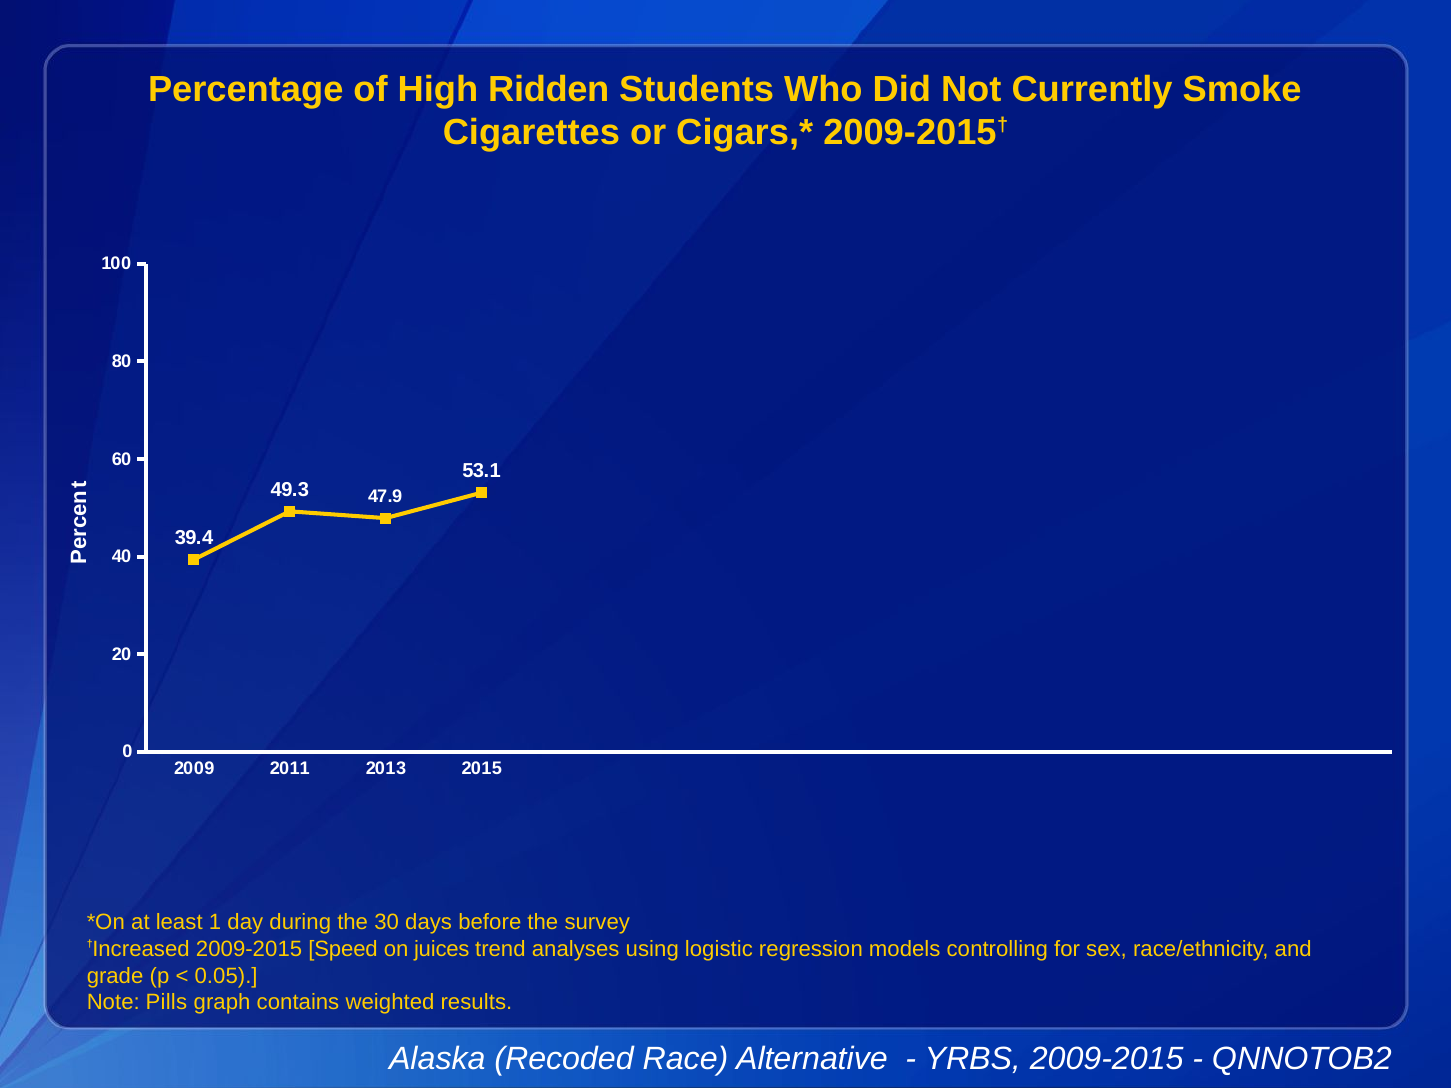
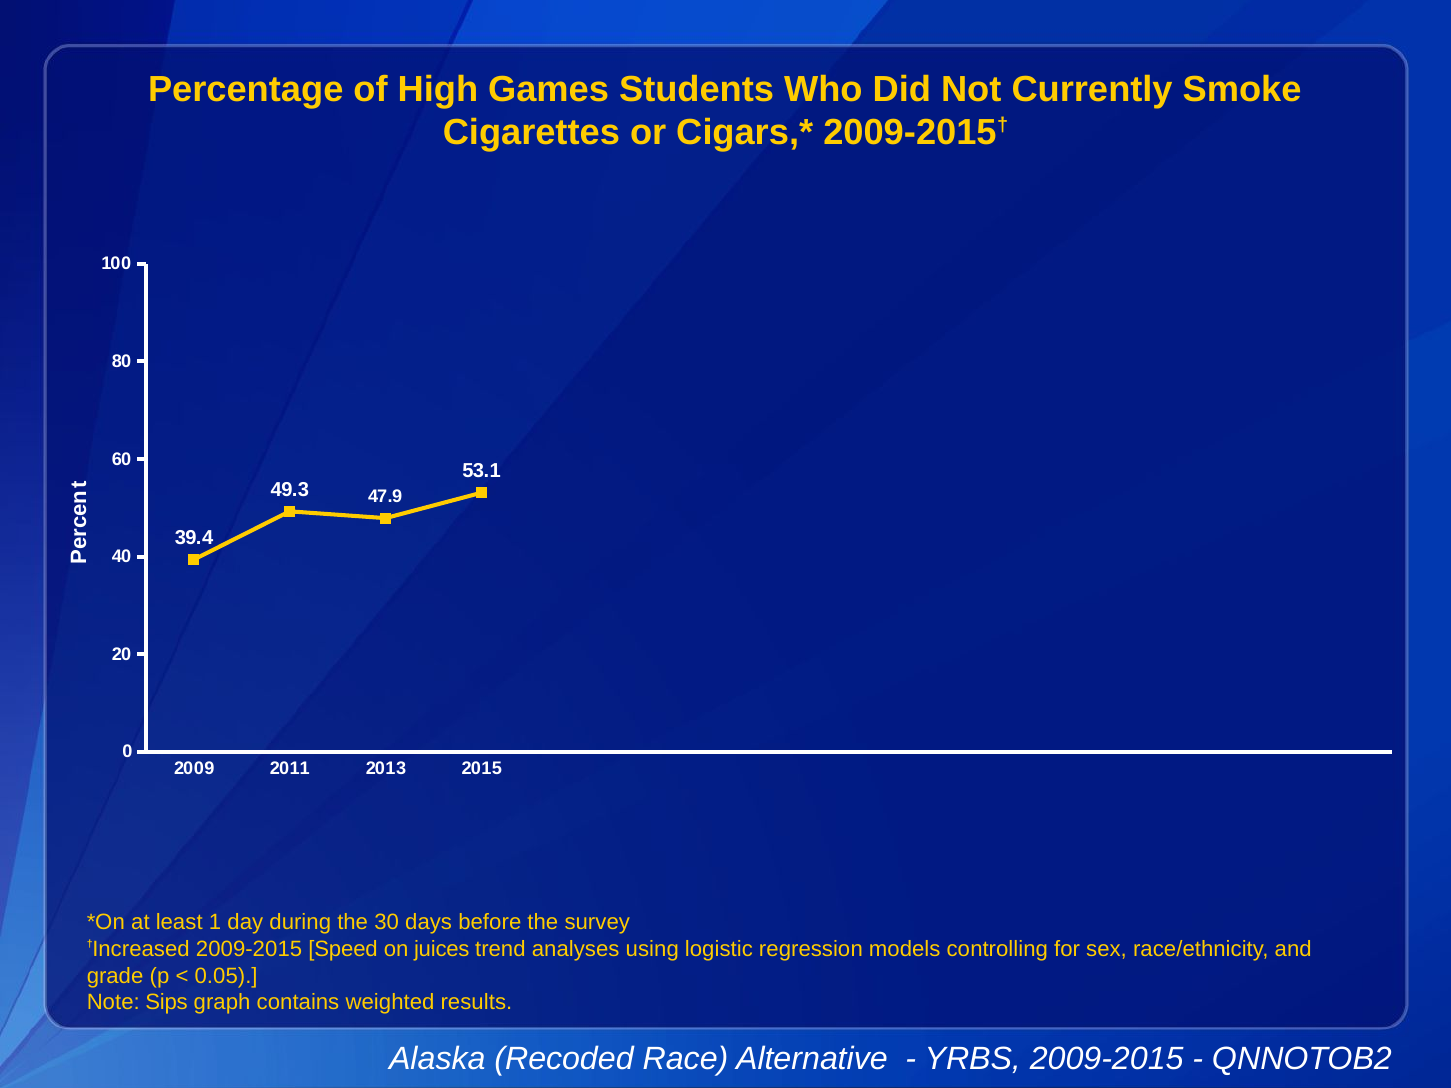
Ridden: Ridden -> Games
Pills: Pills -> Sips
